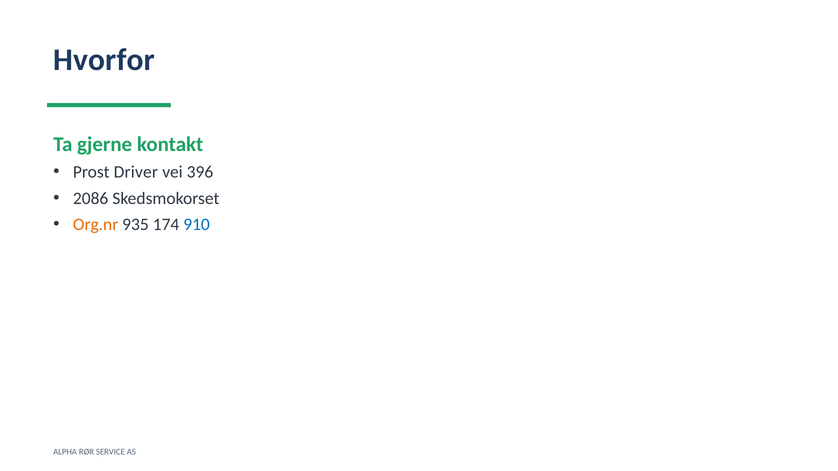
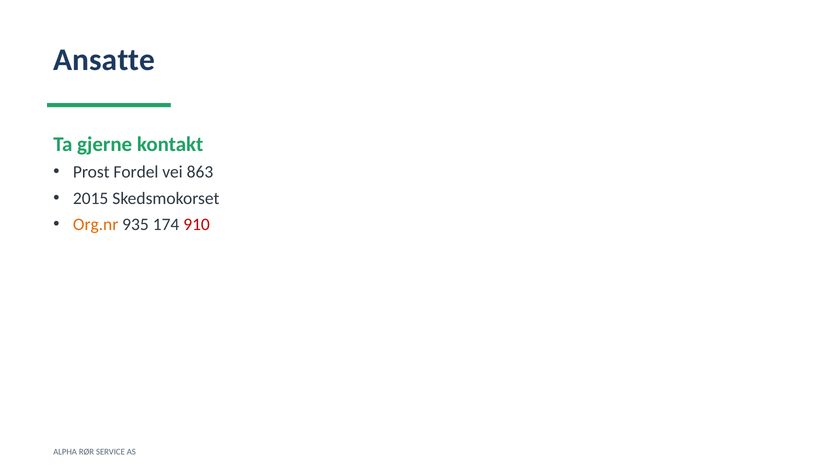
Hvorfor: Hvorfor -> Ansatte
Driver: Driver -> Fordel
396: 396 -> 863
2086: 2086 -> 2015
910 colour: blue -> red
